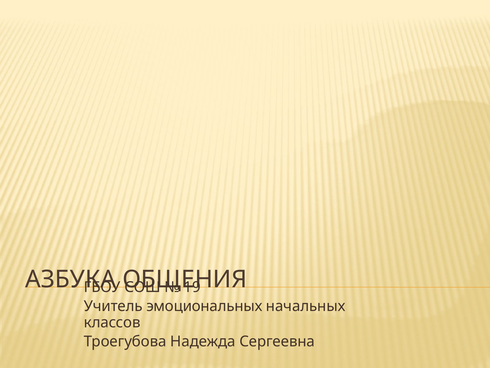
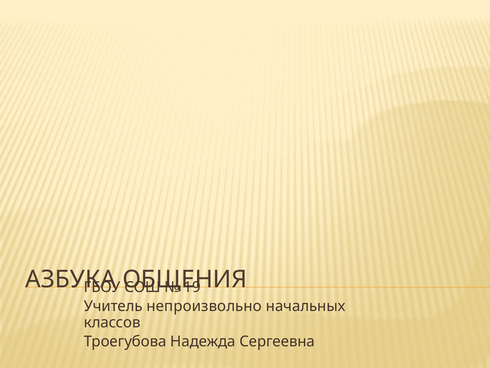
эмоциональных: эмоциональных -> непроизвольно
